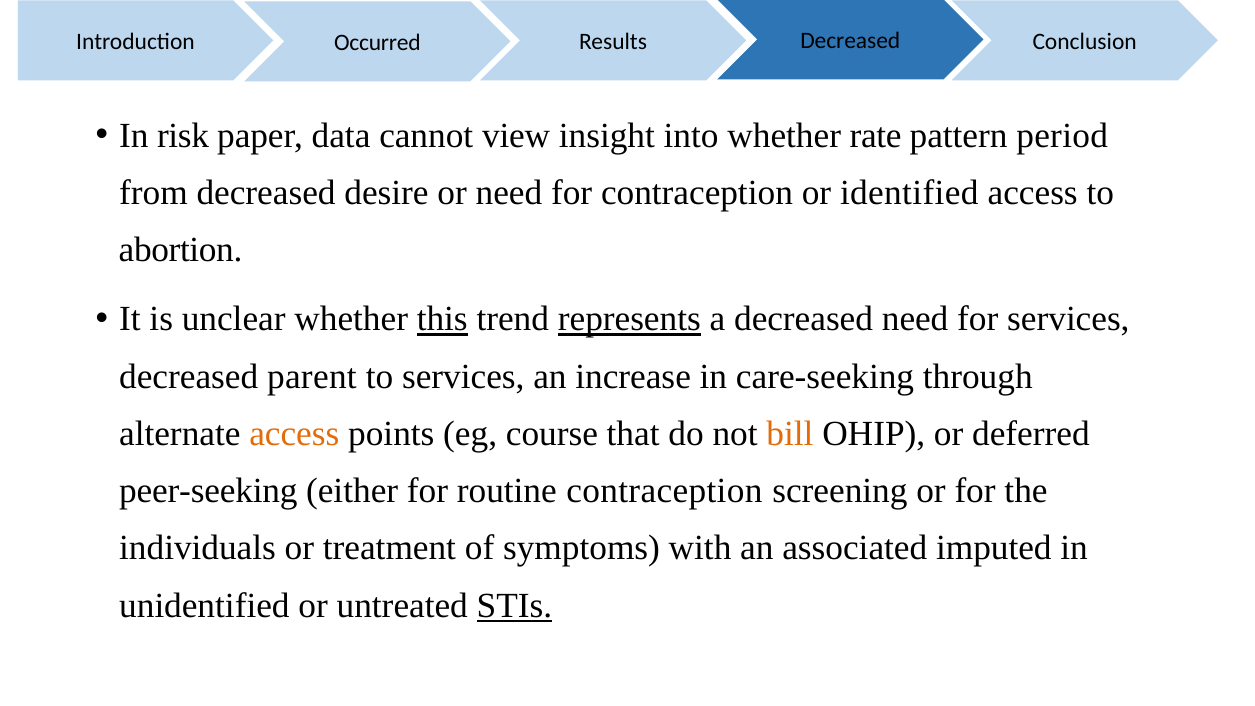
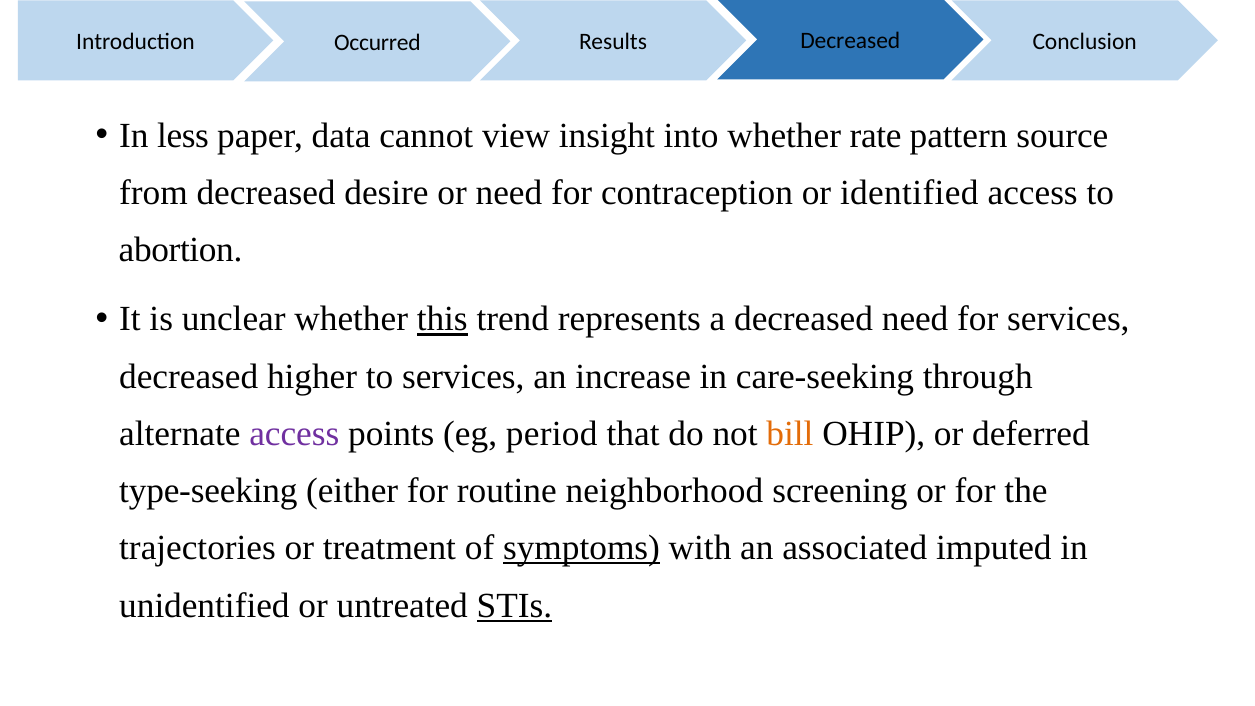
risk: risk -> less
period: period -> source
represents underline: present -> none
parent: parent -> higher
access at (294, 434) colour: orange -> purple
course: course -> period
peer-seeking: peer-seeking -> type-seeking
routine contraception: contraception -> neighborhood
individuals: individuals -> trajectories
symptoms underline: none -> present
